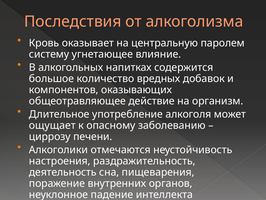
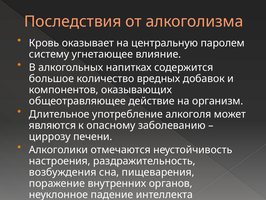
ощущает: ощущает -> являются
деятельность: деятельность -> возбуждения
